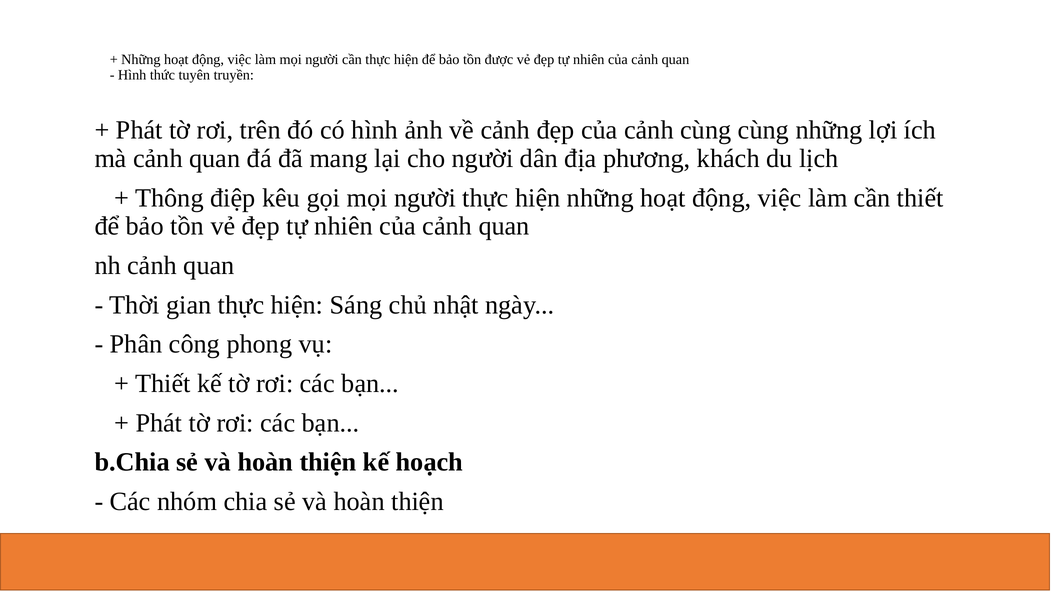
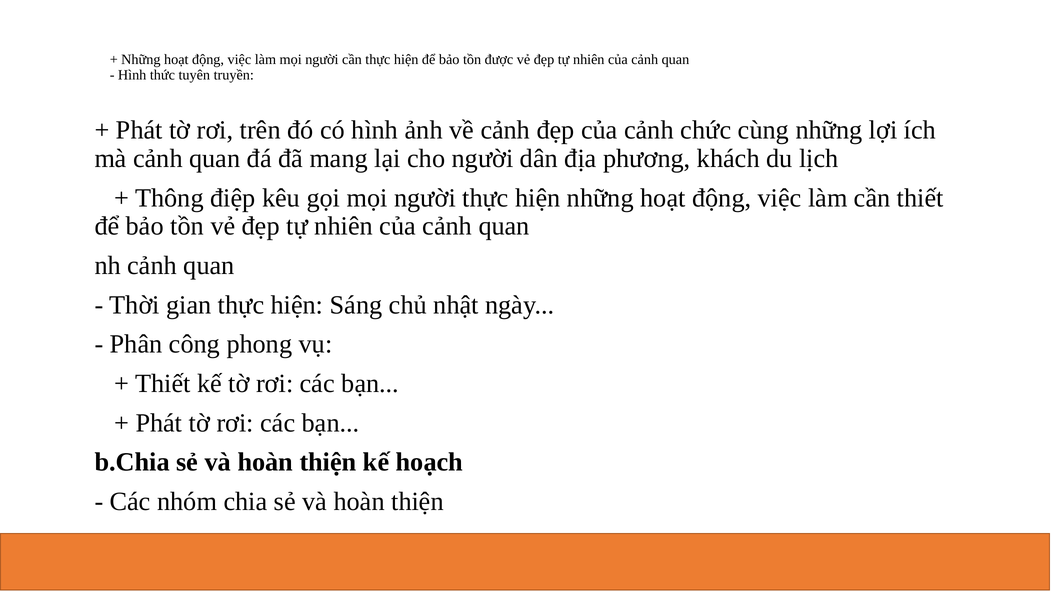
cảnh cùng: cùng -> chức
